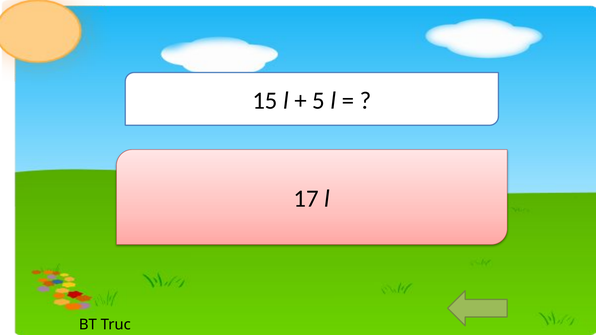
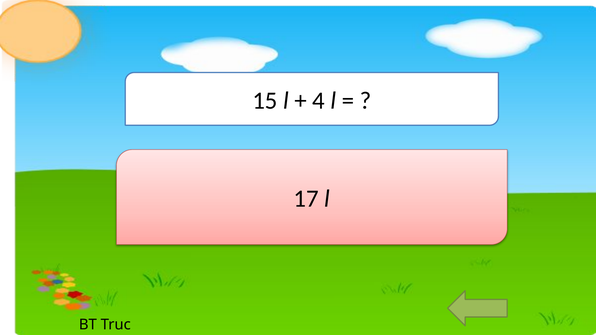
5: 5 -> 4
